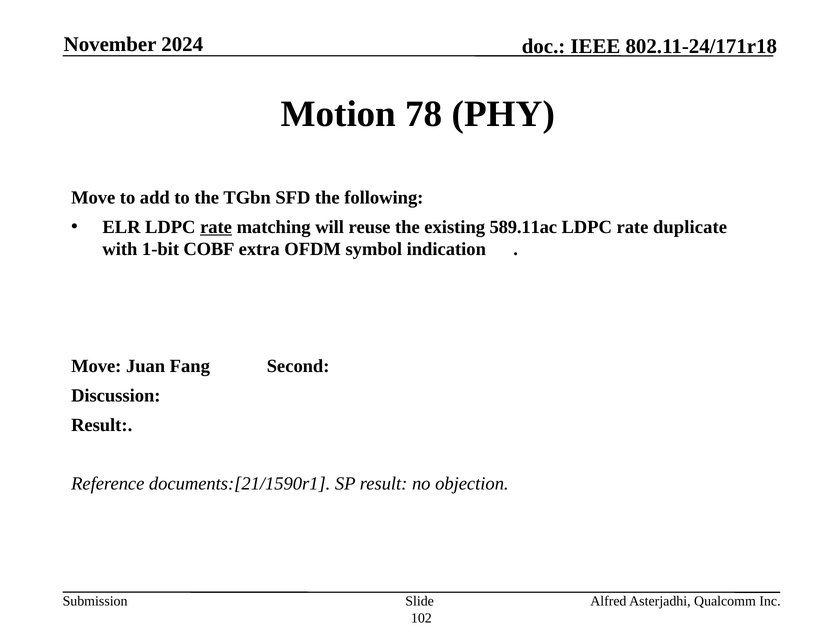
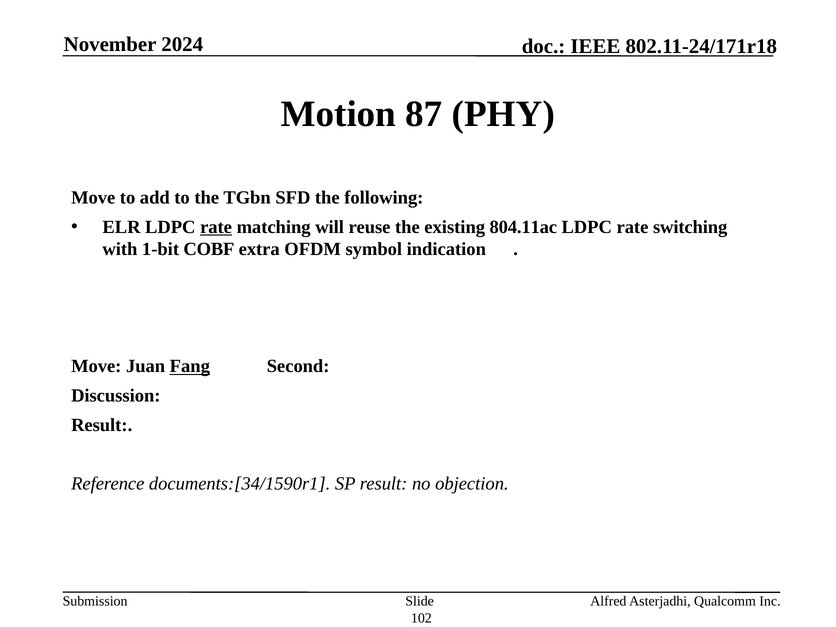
78: 78 -> 87
589.11ac: 589.11ac -> 804.11ac
duplicate: duplicate -> switching
Fang underline: none -> present
documents:[21/1590r1: documents:[21/1590r1 -> documents:[34/1590r1
